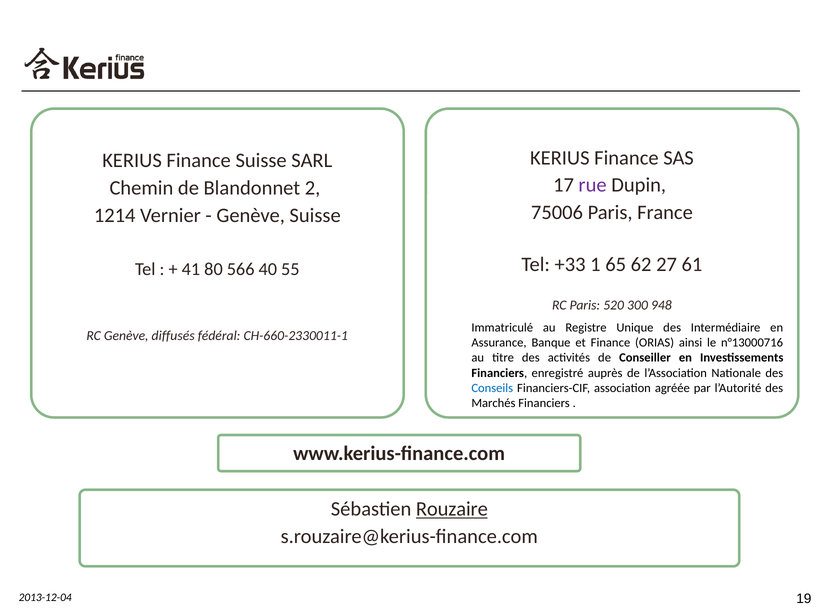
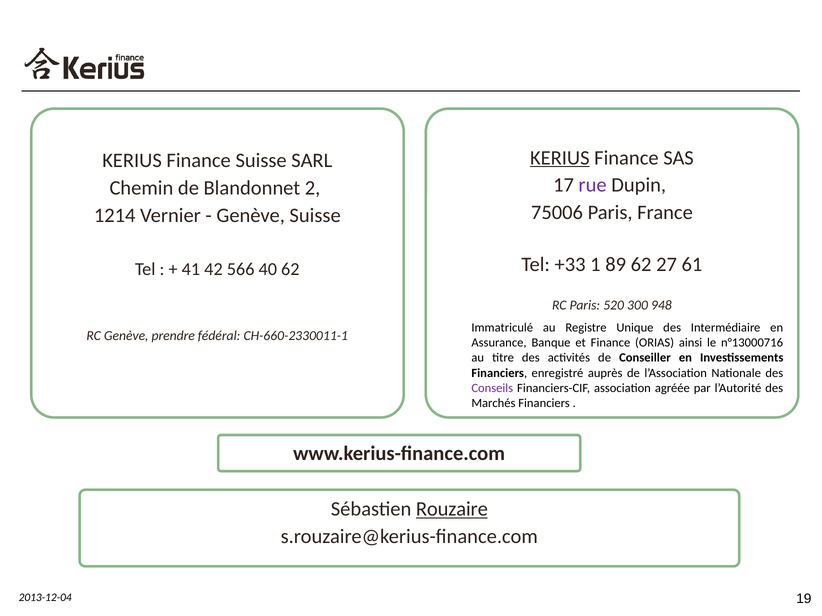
KERIUS at (560, 158) underline: none -> present
65: 65 -> 89
80: 80 -> 42
40 55: 55 -> 62
diffusés: diffusés -> prendre
Conseils colour: blue -> purple
